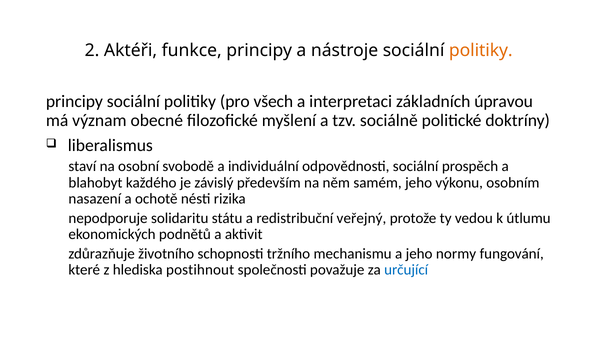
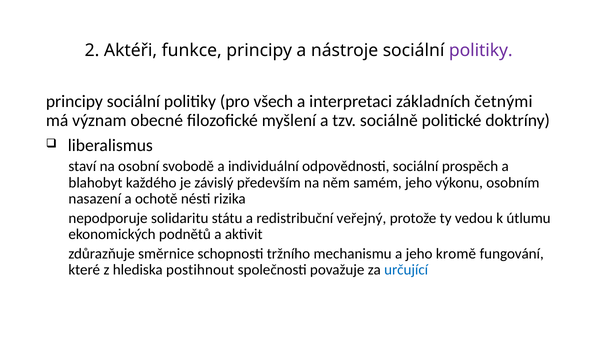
politiky at (481, 51) colour: orange -> purple
úpravou: úpravou -> četnými
životního: životního -> směrnice
normy: normy -> kromě
